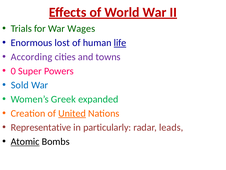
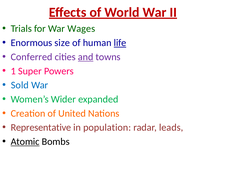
lost: lost -> size
According: According -> Conferred
and underline: none -> present
0: 0 -> 1
Greek: Greek -> Wider
United underline: present -> none
particularly: particularly -> population
